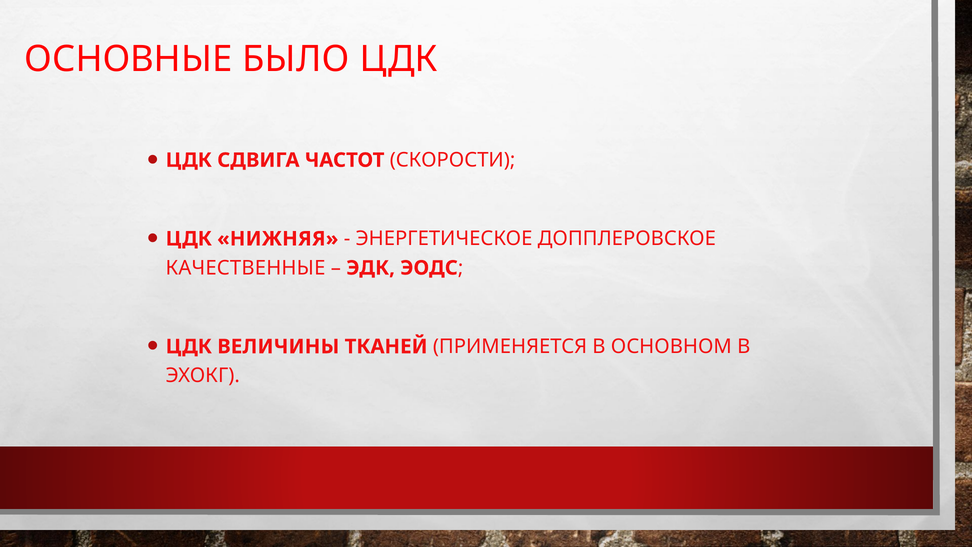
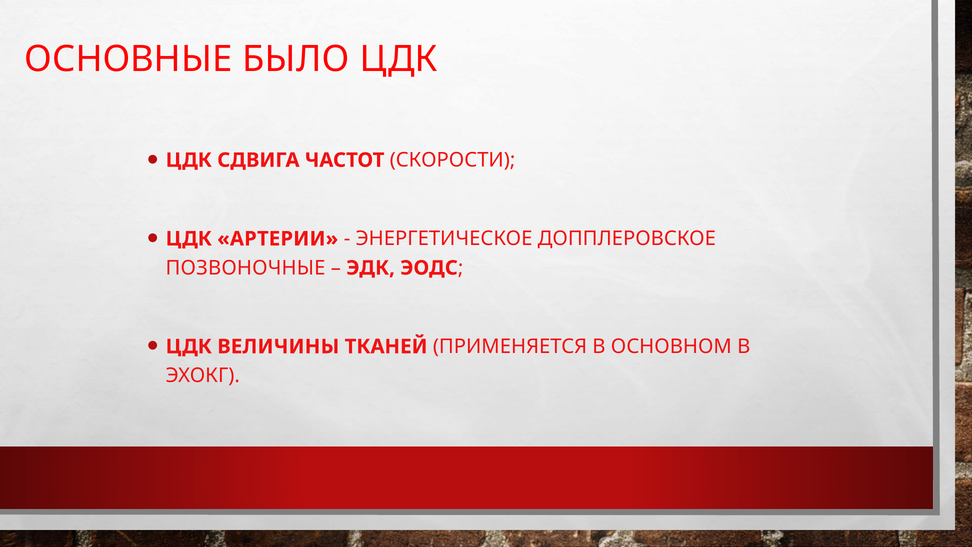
НИЖНЯЯ: НИЖНЯЯ -> АРТЕРИИ
КАЧЕСТВЕННЫЕ: КАЧЕСТВЕННЫЕ -> ПОЗВОНОЧНЫЕ
